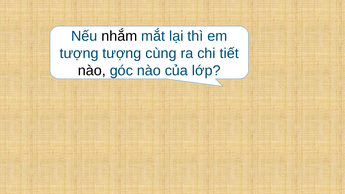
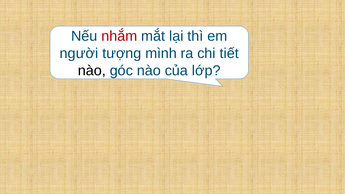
nhắm colour: black -> red
tượng at (79, 53): tượng -> người
cùng: cùng -> mình
